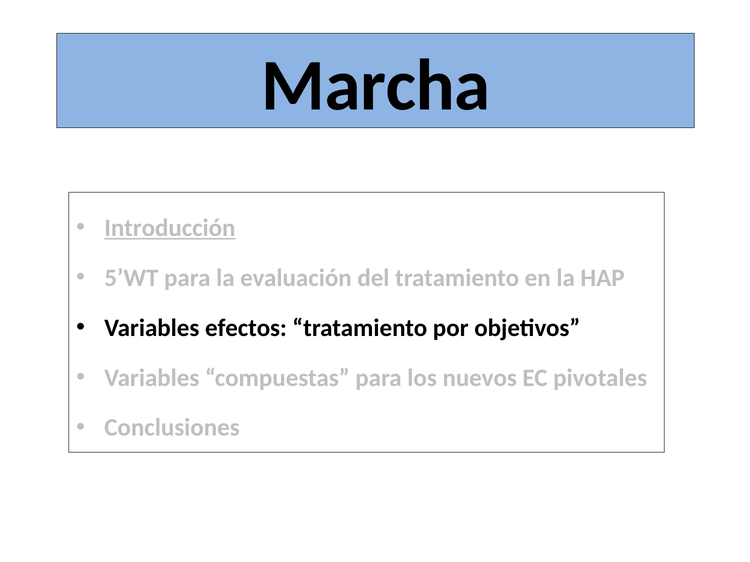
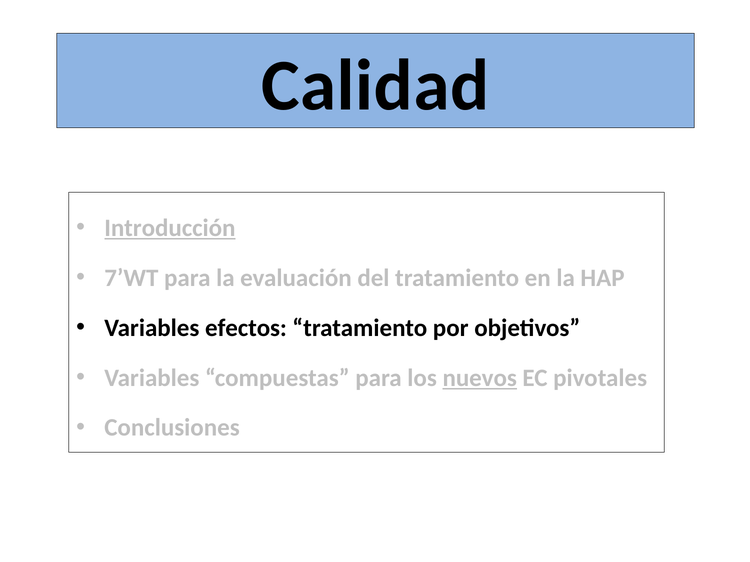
Marcha: Marcha -> Calidad
5’WT: 5’WT -> 7’WT
nuevos underline: none -> present
